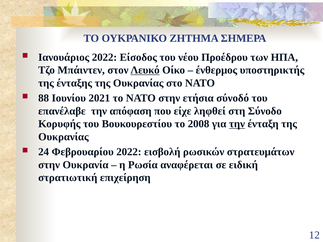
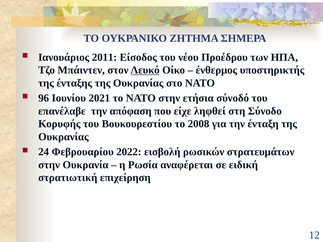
Ιανουάριος 2022: 2022 -> 2011
88: 88 -> 96
την at (237, 124) underline: present -> none
